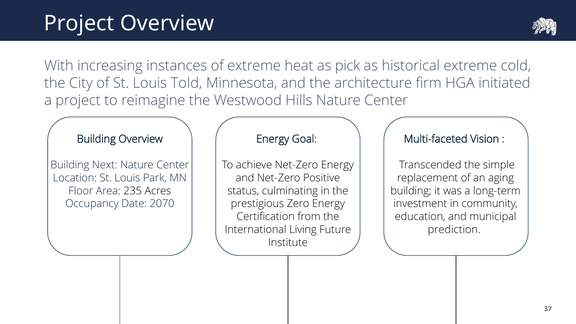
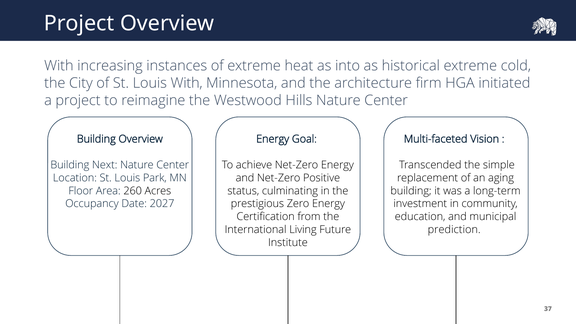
pick: pick -> into
Louis Told: Told -> With
235: 235 -> 260
2070: 2070 -> 2027
